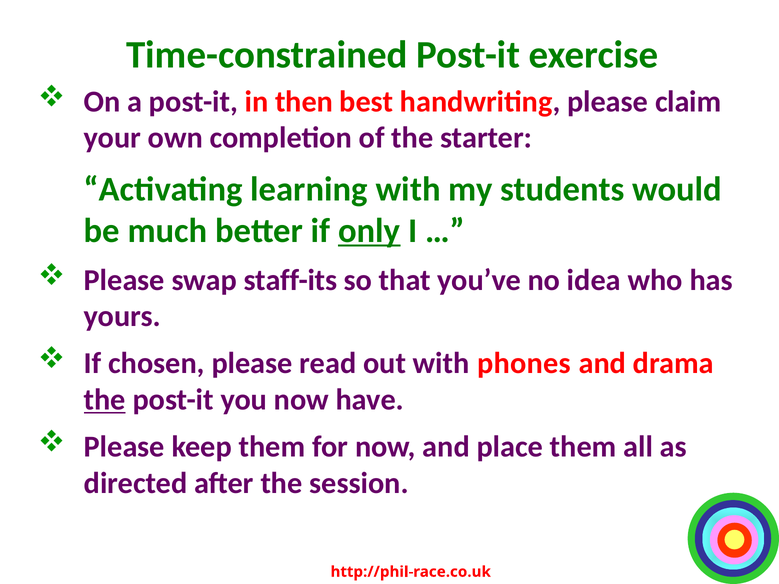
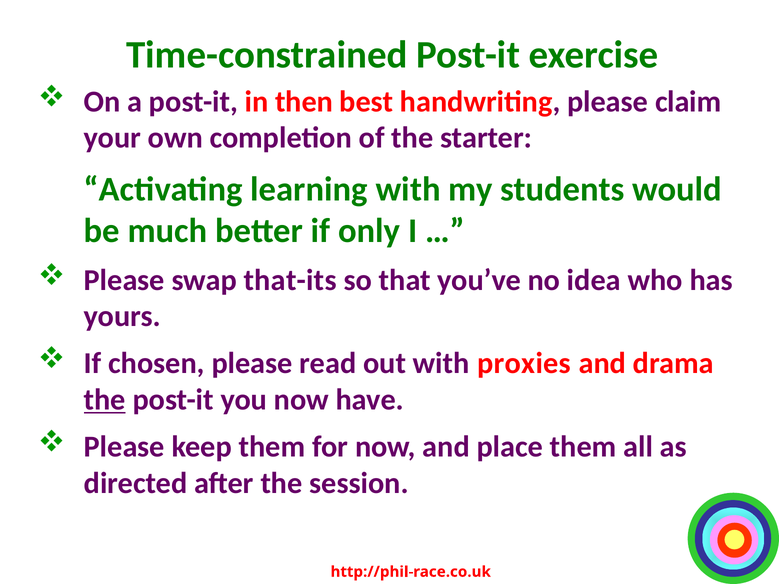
only underline: present -> none
staff-its: staff-its -> that-its
phones: phones -> proxies
